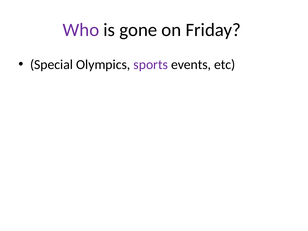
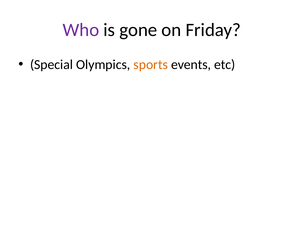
sports colour: purple -> orange
